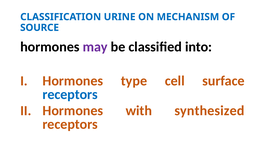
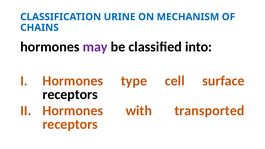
SOURCE: SOURCE -> CHAINS
receptors at (70, 95) colour: blue -> black
synthesized: synthesized -> transported
